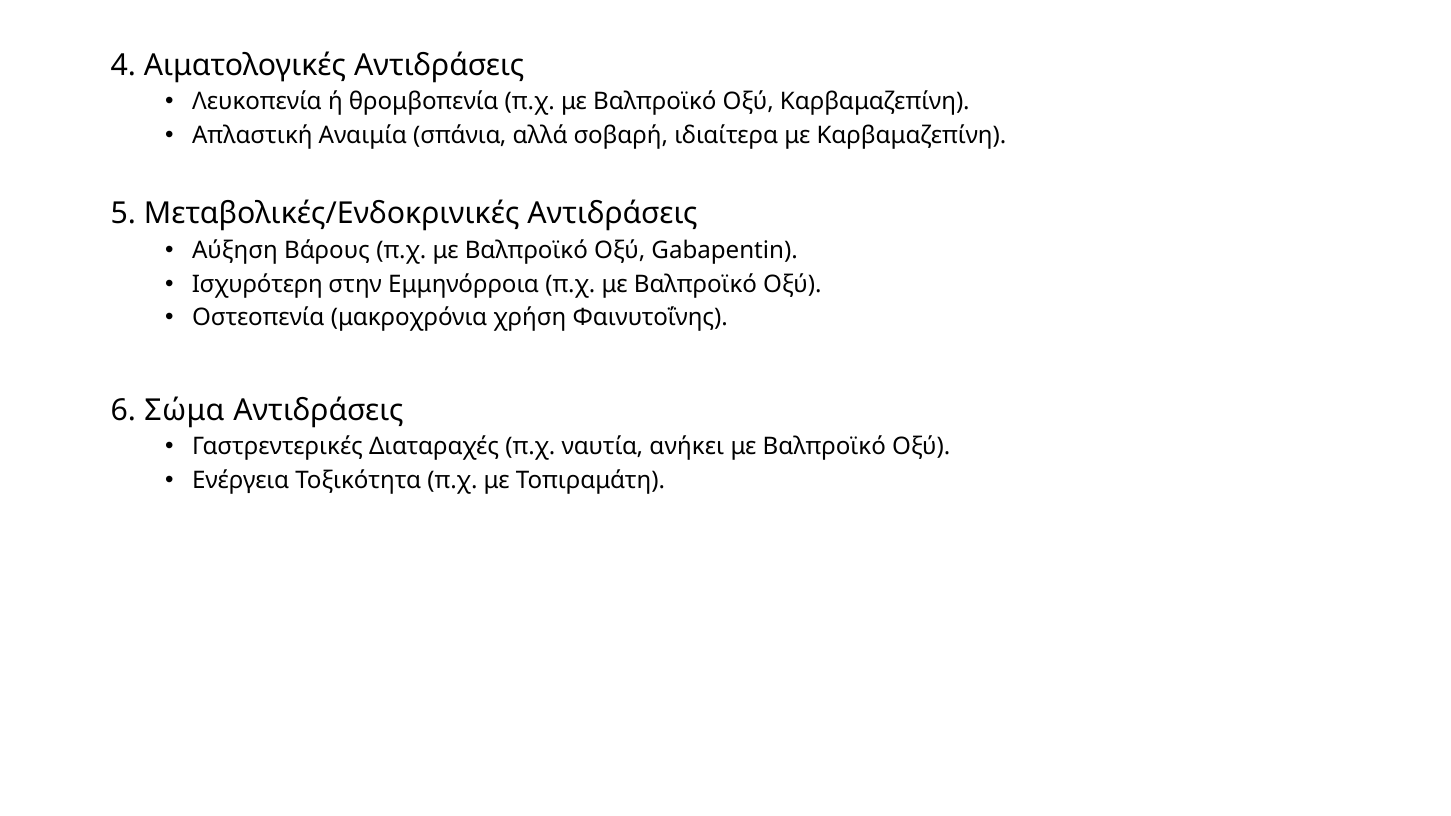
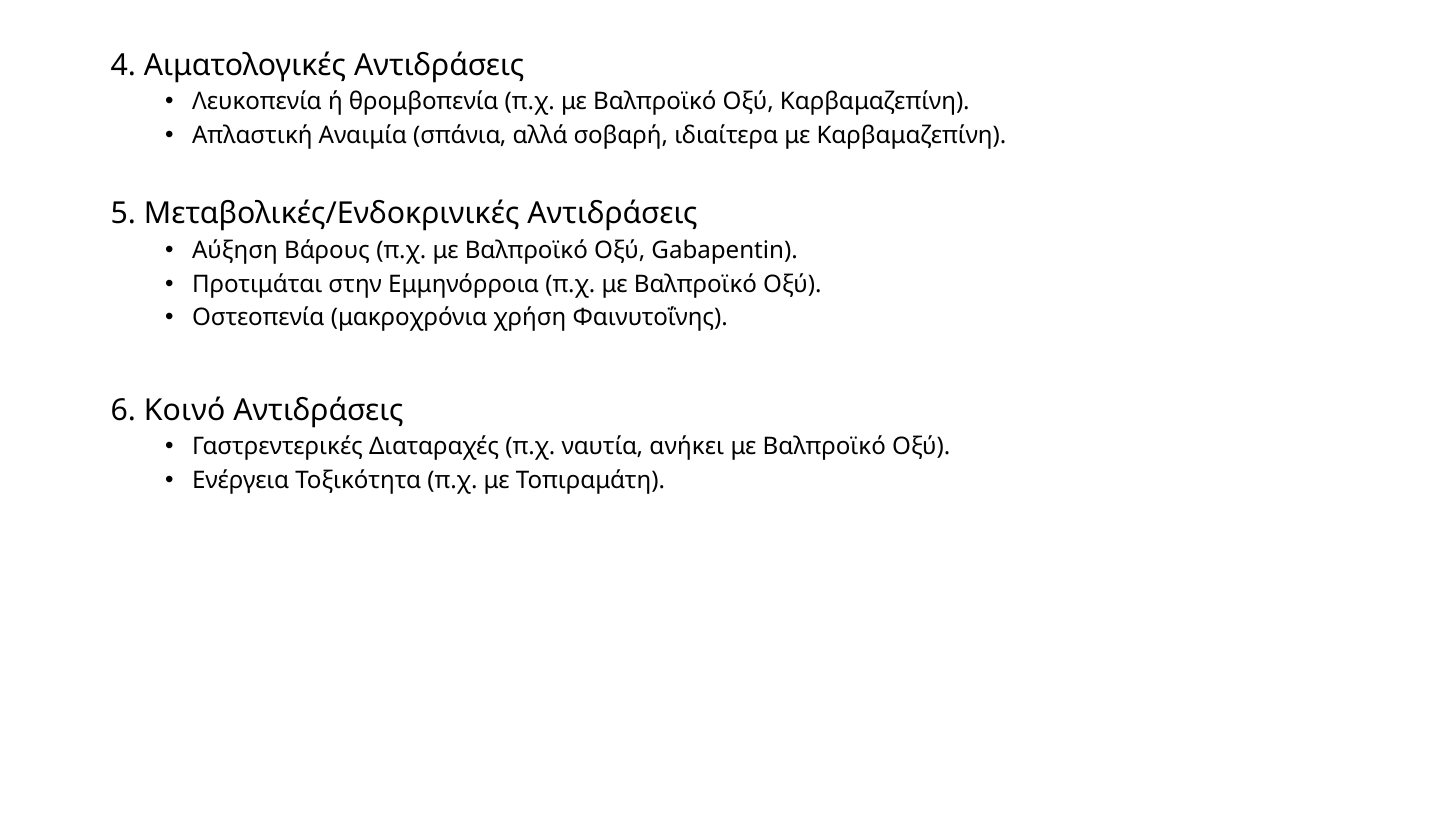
Ισχυρότερη: Ισχυρότερη -> Προτιμάται
Σώμα: Σώμα -> Κοινό
